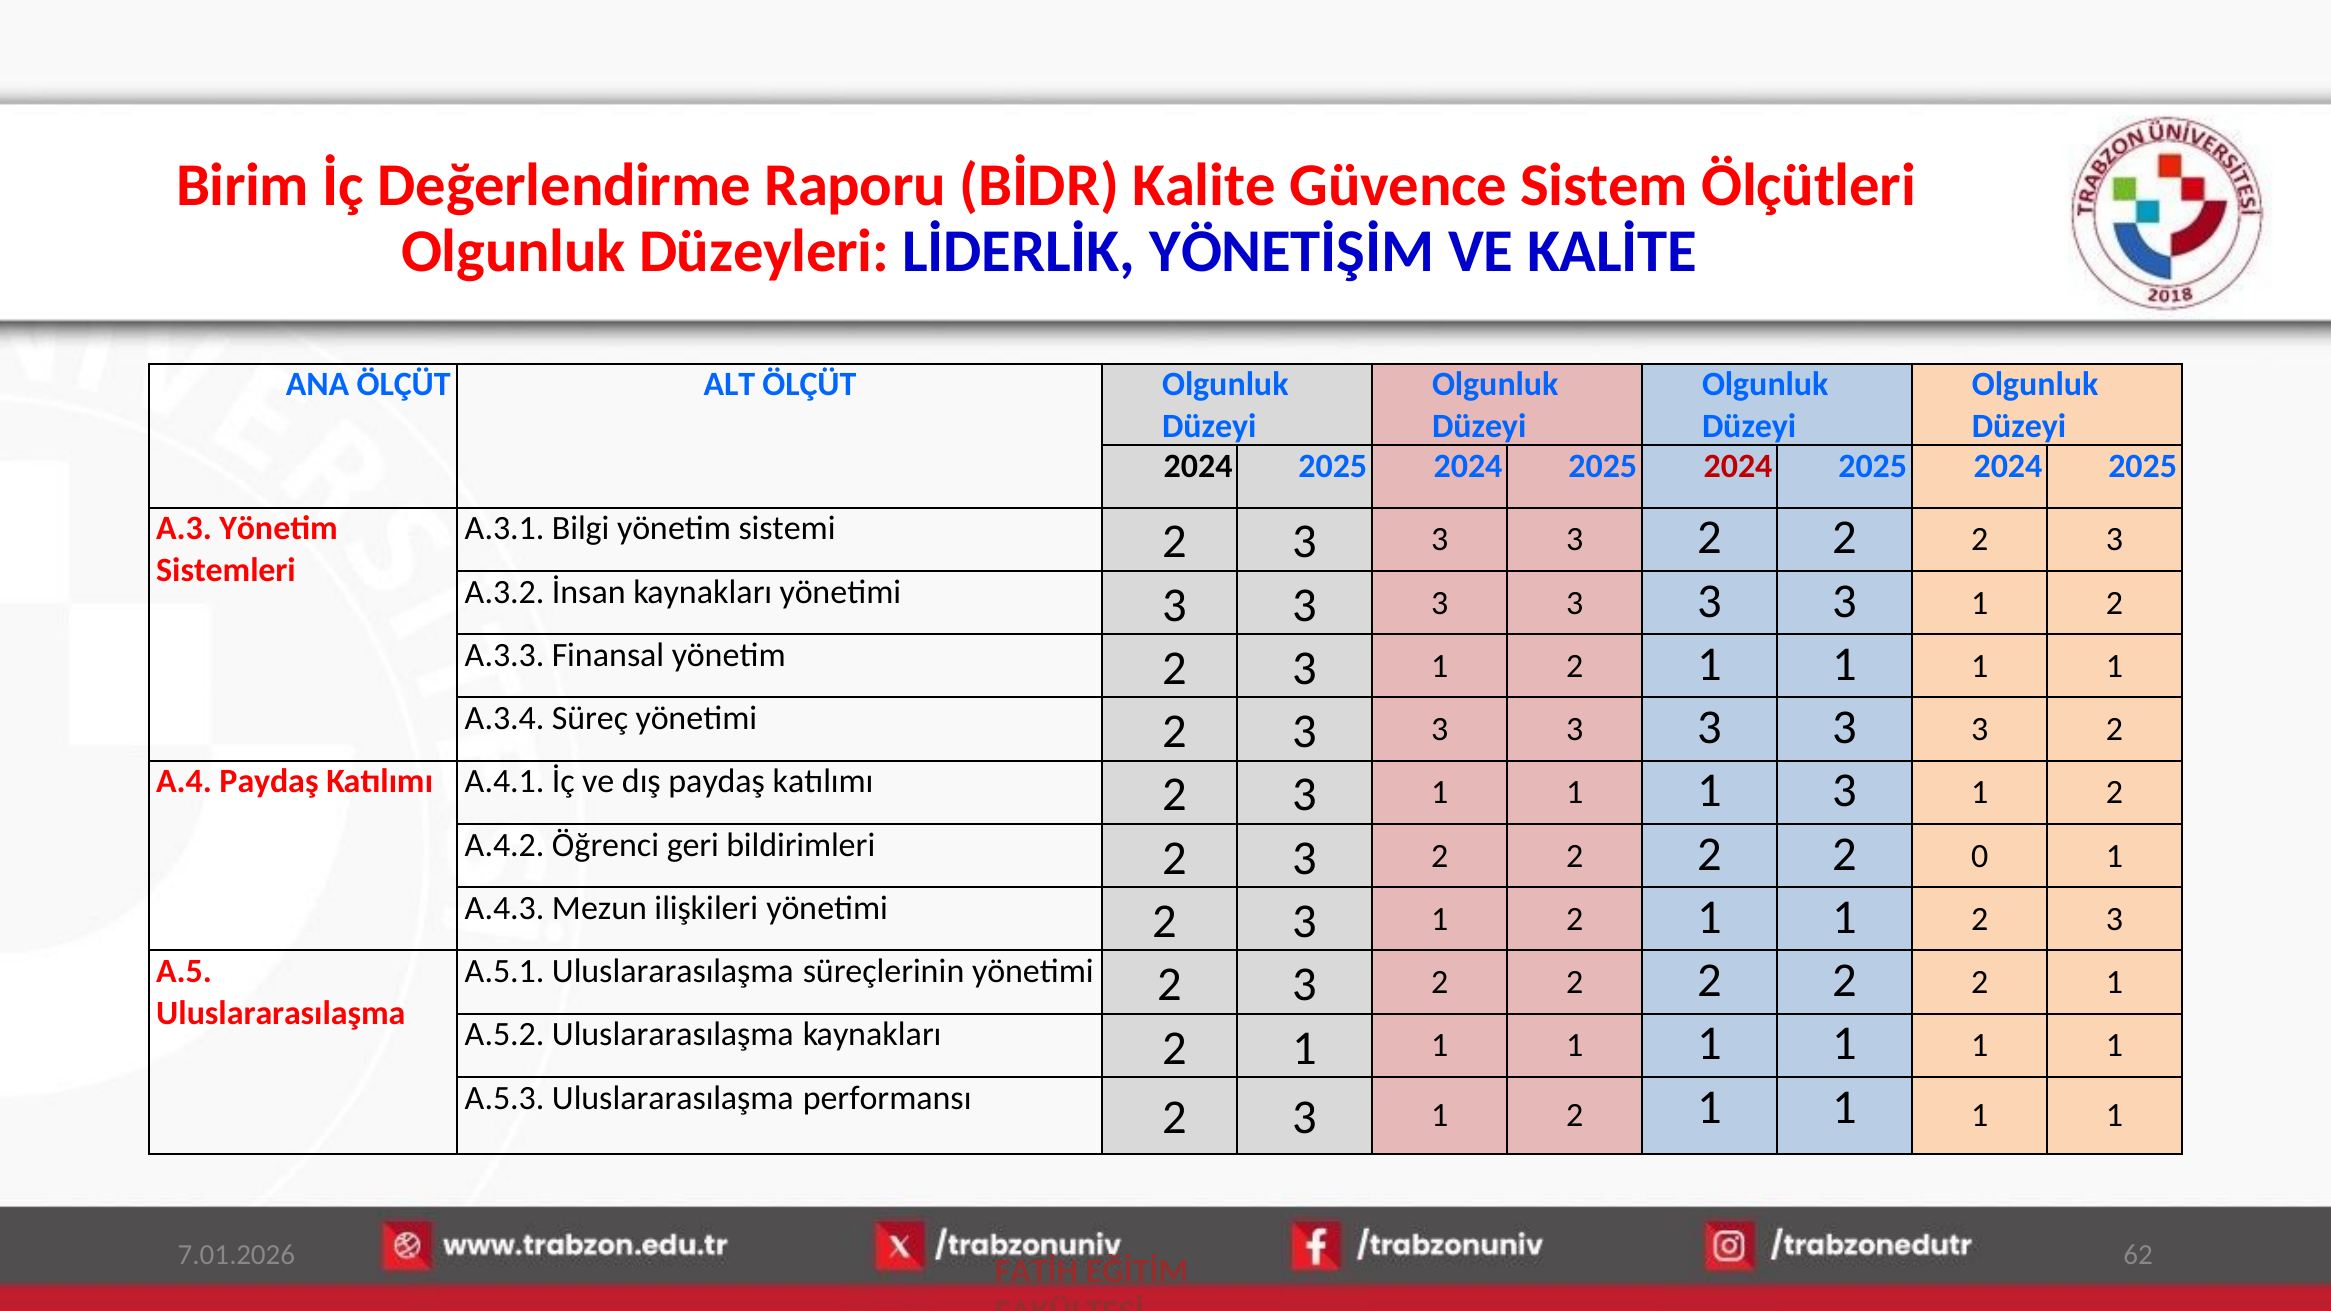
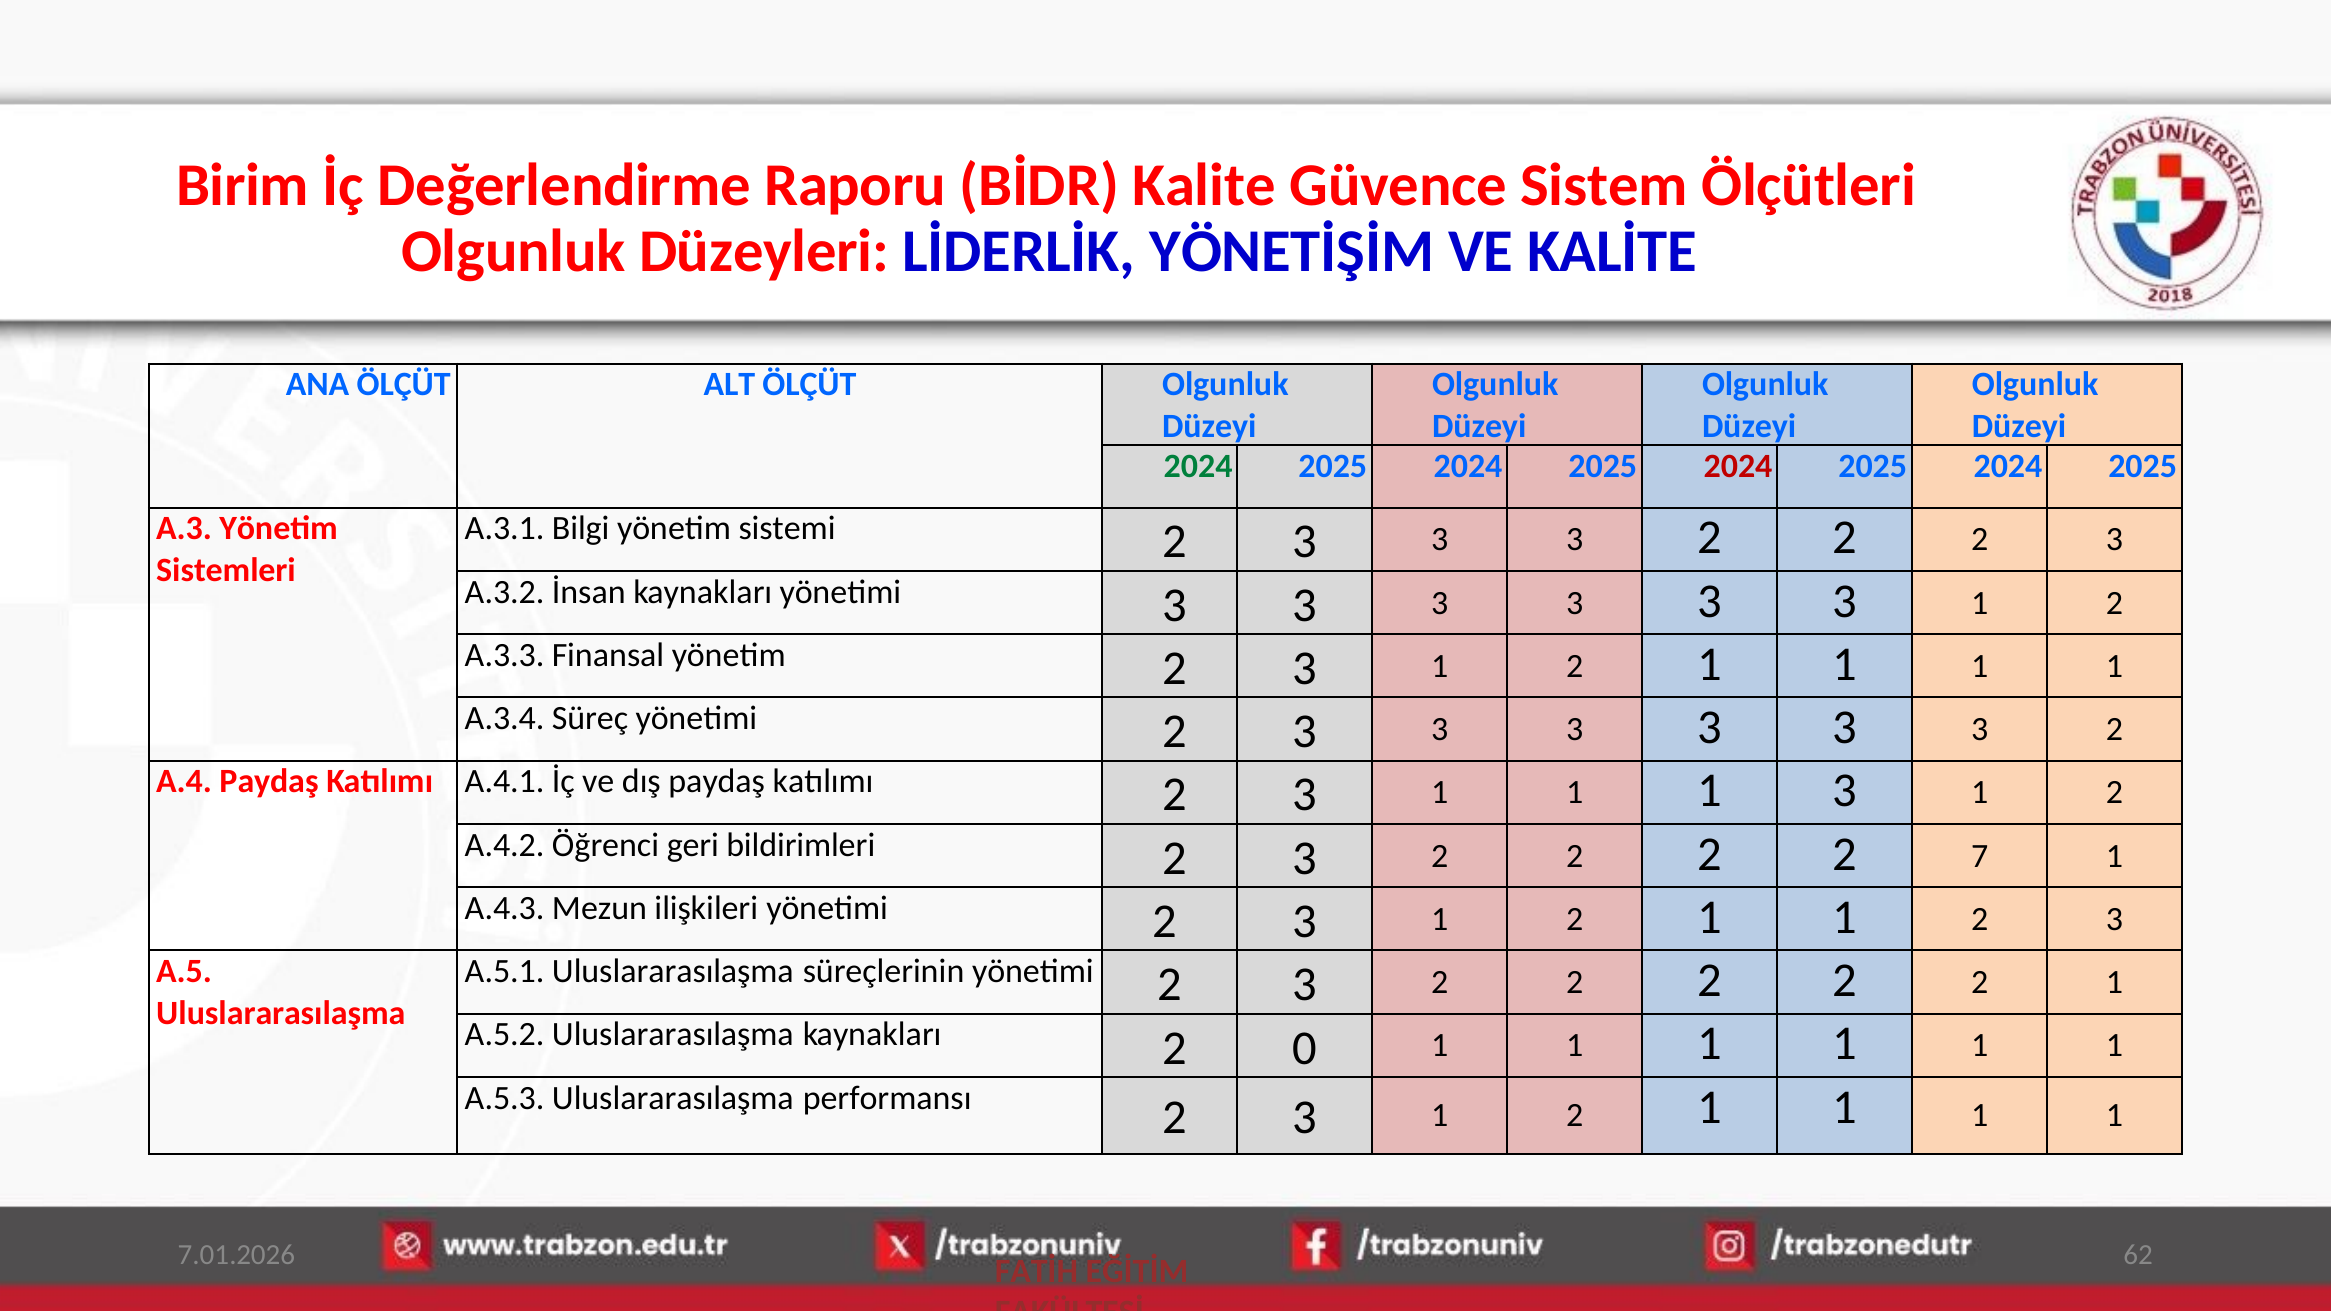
2024 at (1198, 466) colour: black -> green
0: 0 -> 7
kaynakları 2 1: 1 -> 0
